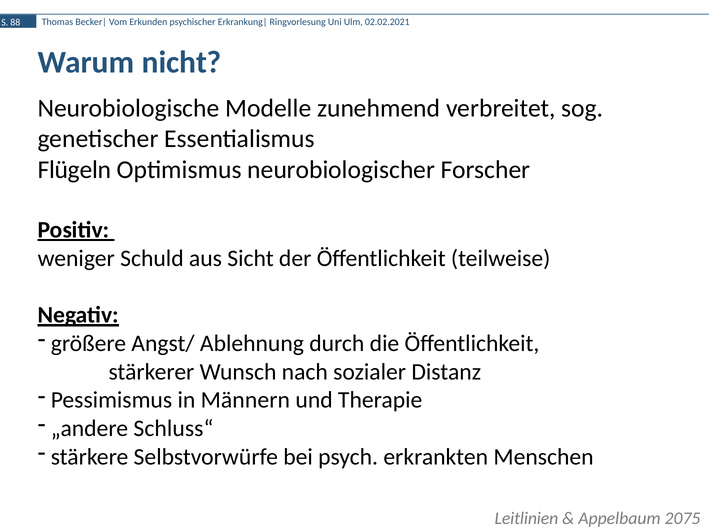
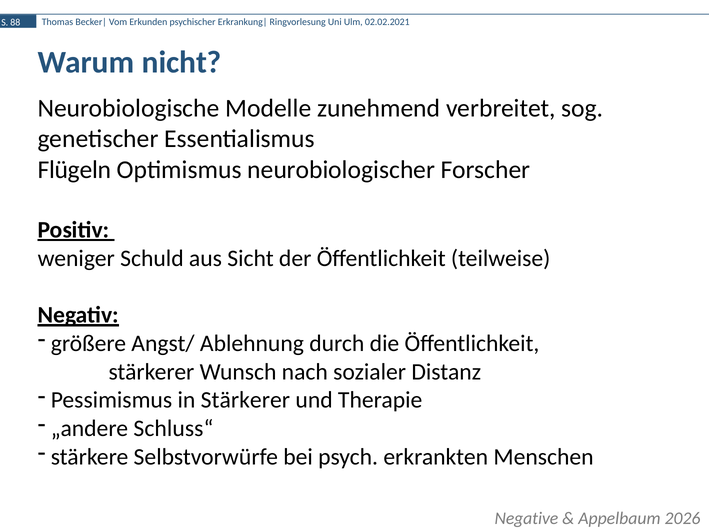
in Männern: Männern -> Stärkerer
Leitlinien: Leitlinien -> Negative
2075: 2075 -> 2026
